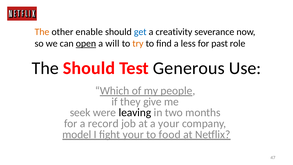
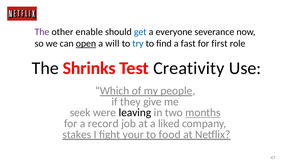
The at (42, 32) colour: orange -> purple
creativity: creativity -> everyone
try colour: orange -> blue
less: less -> fast
past: past -> first
The Should: Should -> Shrinks
Generous: Generous -> Creativity
months underline: none -> present
a your: your -> liked
model: model -> stakes
